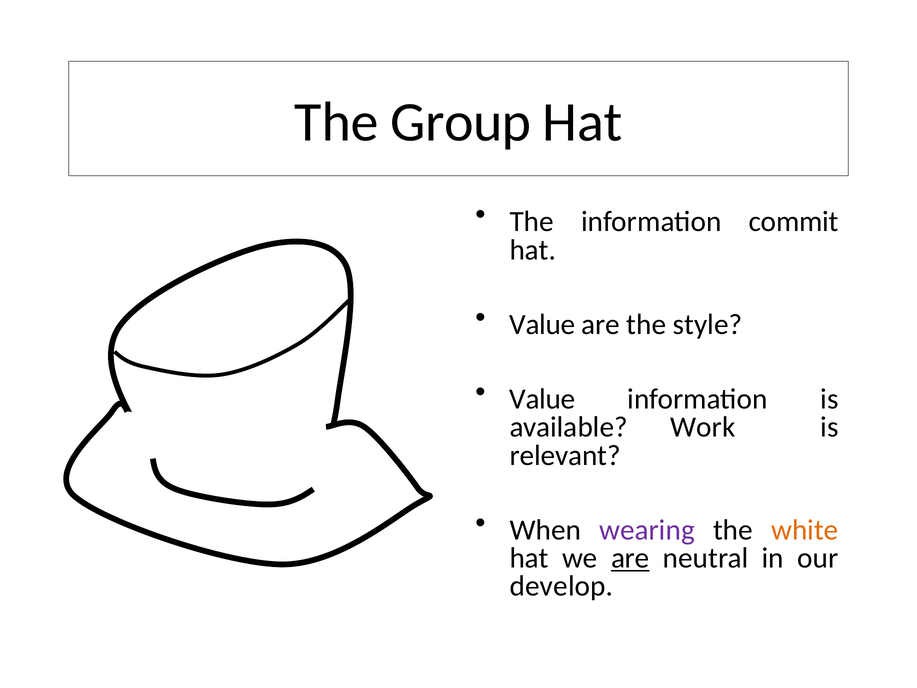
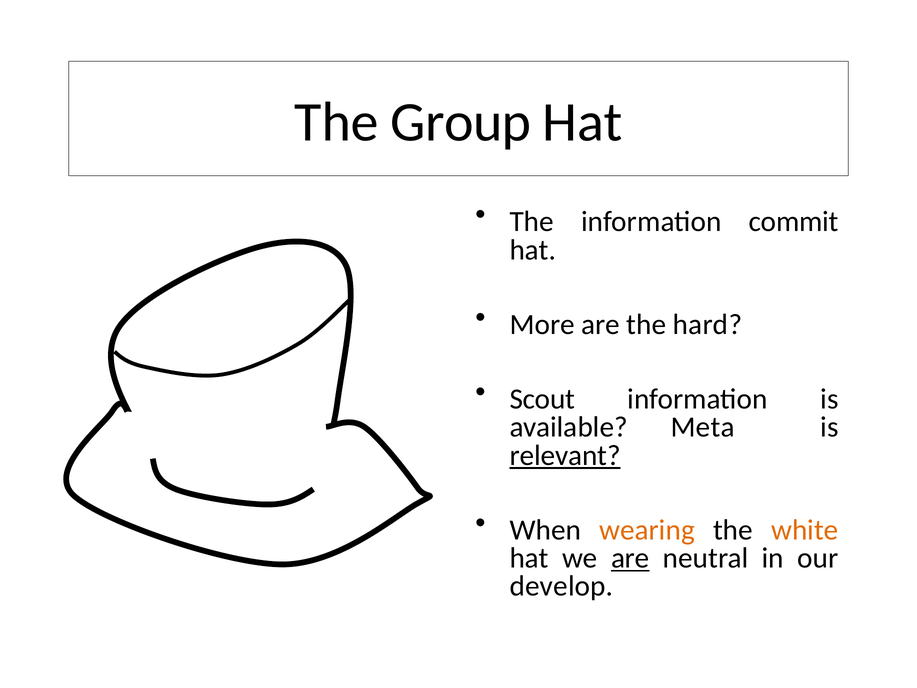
Value at (542, 324): Value -> More
style: style -> hard
Value at (542, 399): Value -> Scout
Work: Work -> Meta
relevant underline: none -> present
wearing colour: purple -> orange
